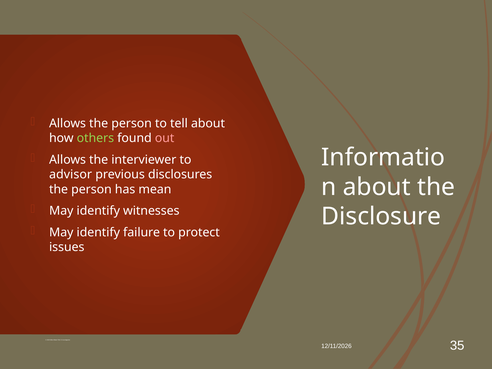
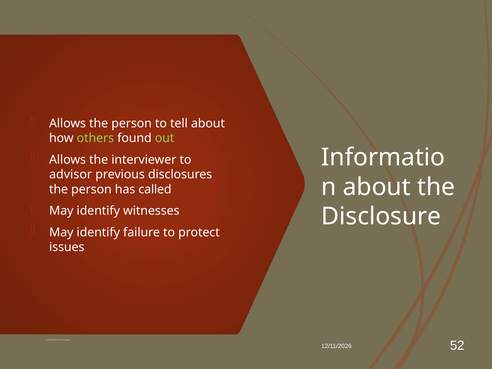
out colour: pink -> light green
mean: mean -> called
35: 35 -> 52
